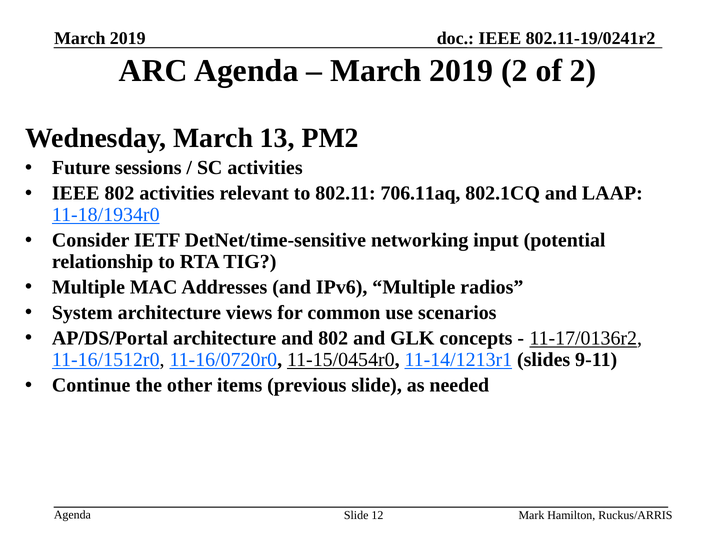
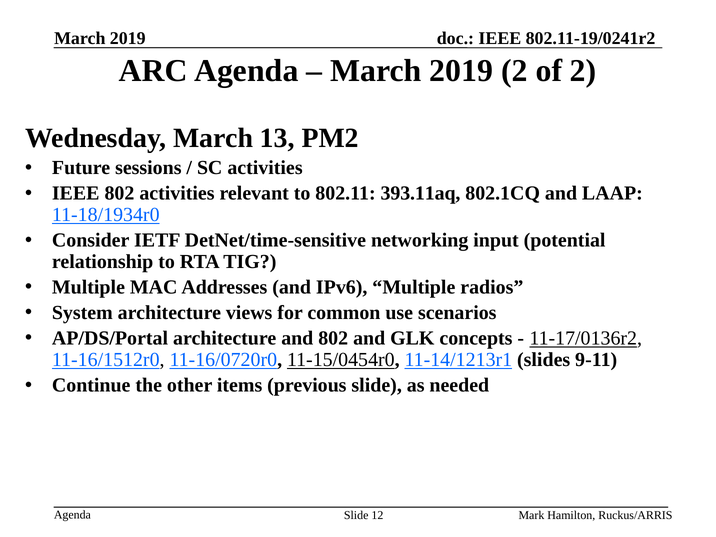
706.11aq: 706.11aq -> 393.11aq
